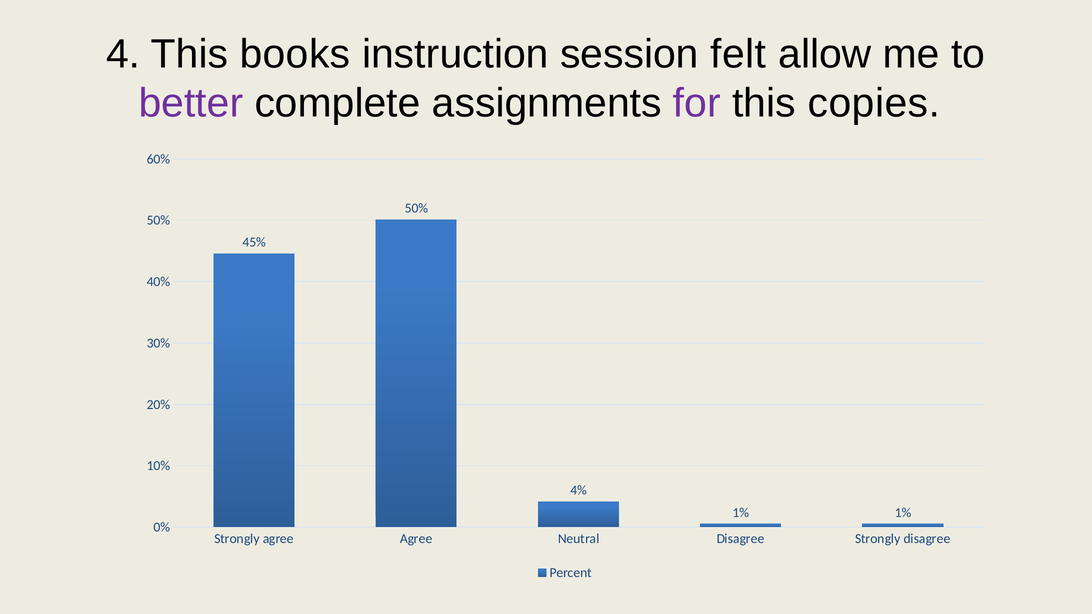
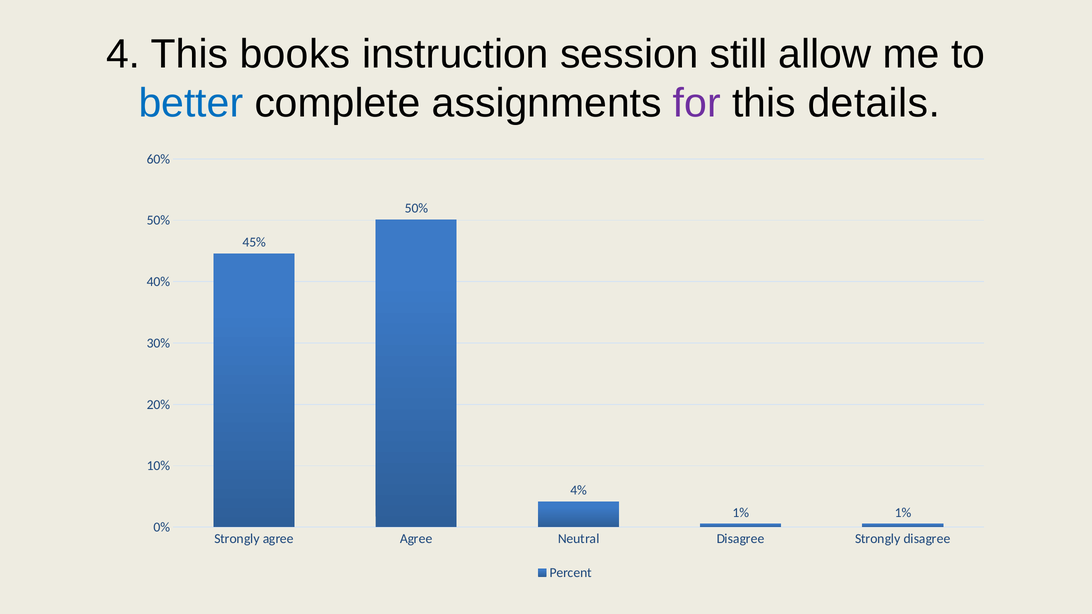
felt: felt -> still
better colour: purple -> blue
copies: copies -> details
